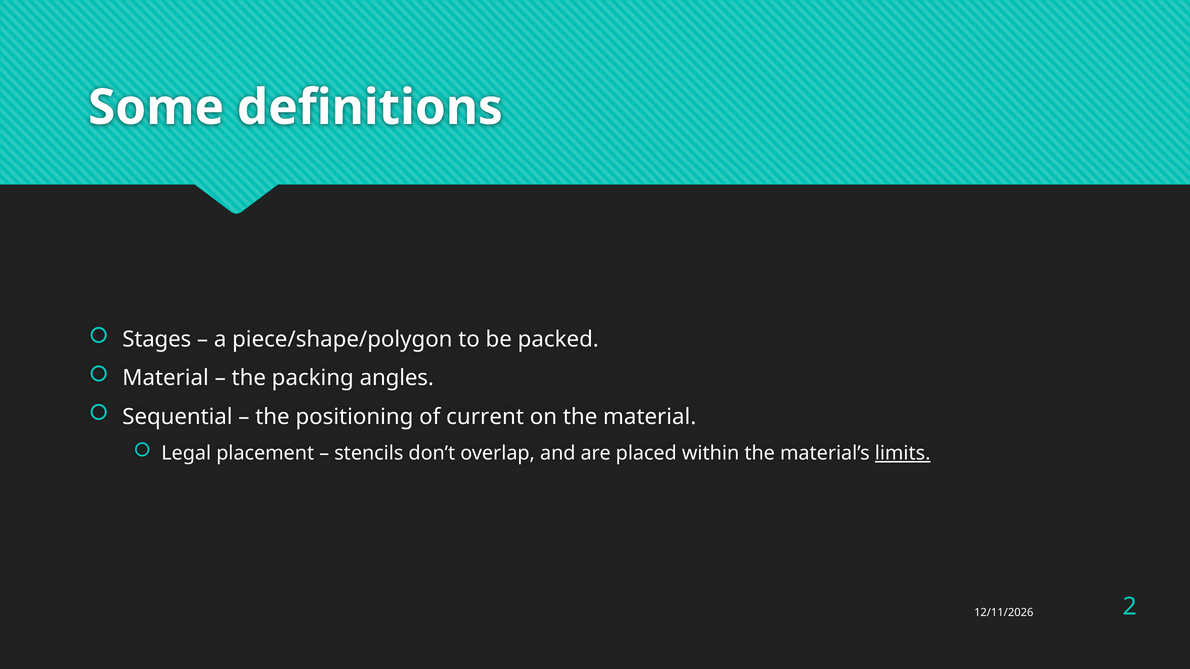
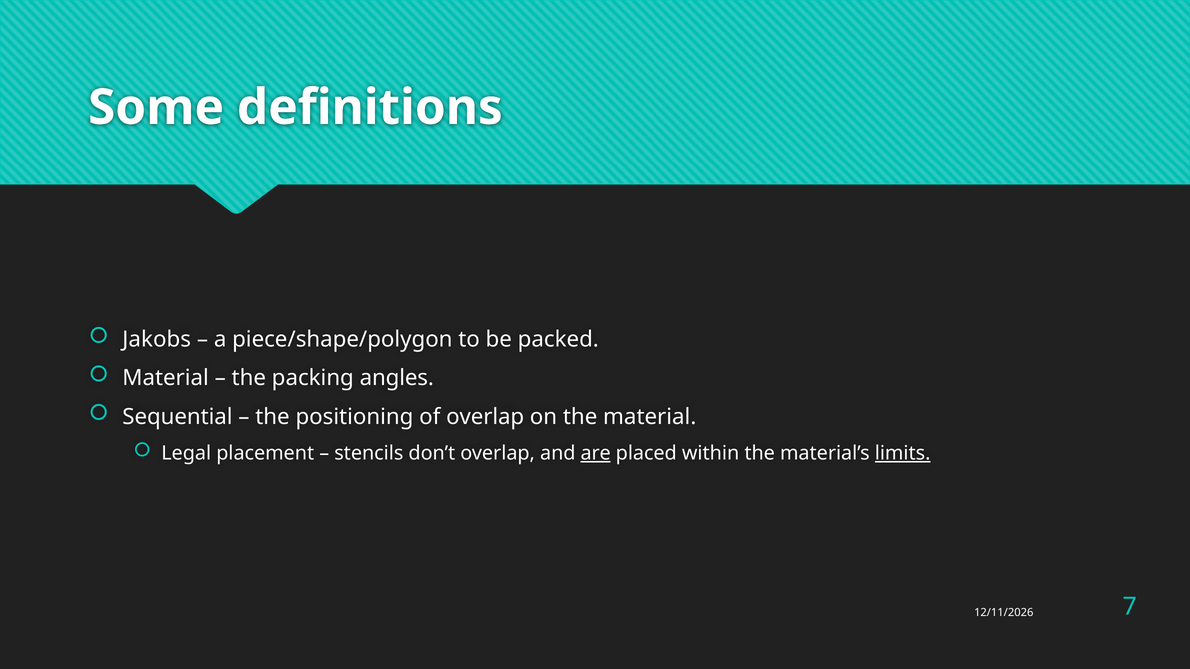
Stages: Stages -> Jakobs
of current: current -> overlap
are underline: none -> present
2: 2 -> 7
